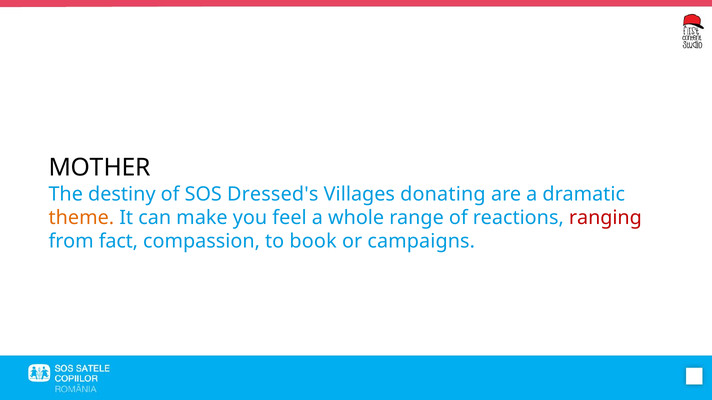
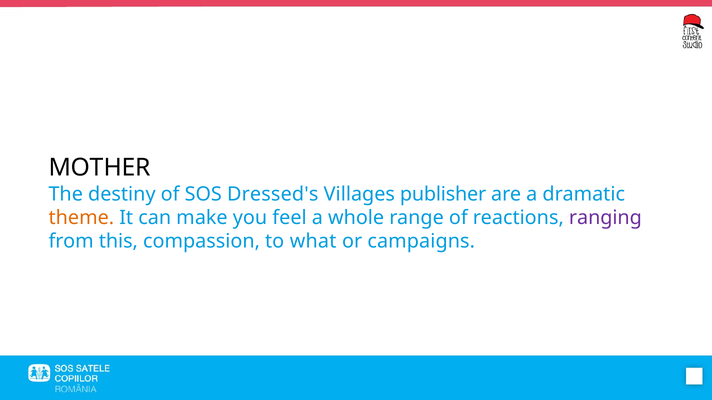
donating: donating -> publisher
ranging colour: red -> purple
fact: fact -> this
book: book -> what
